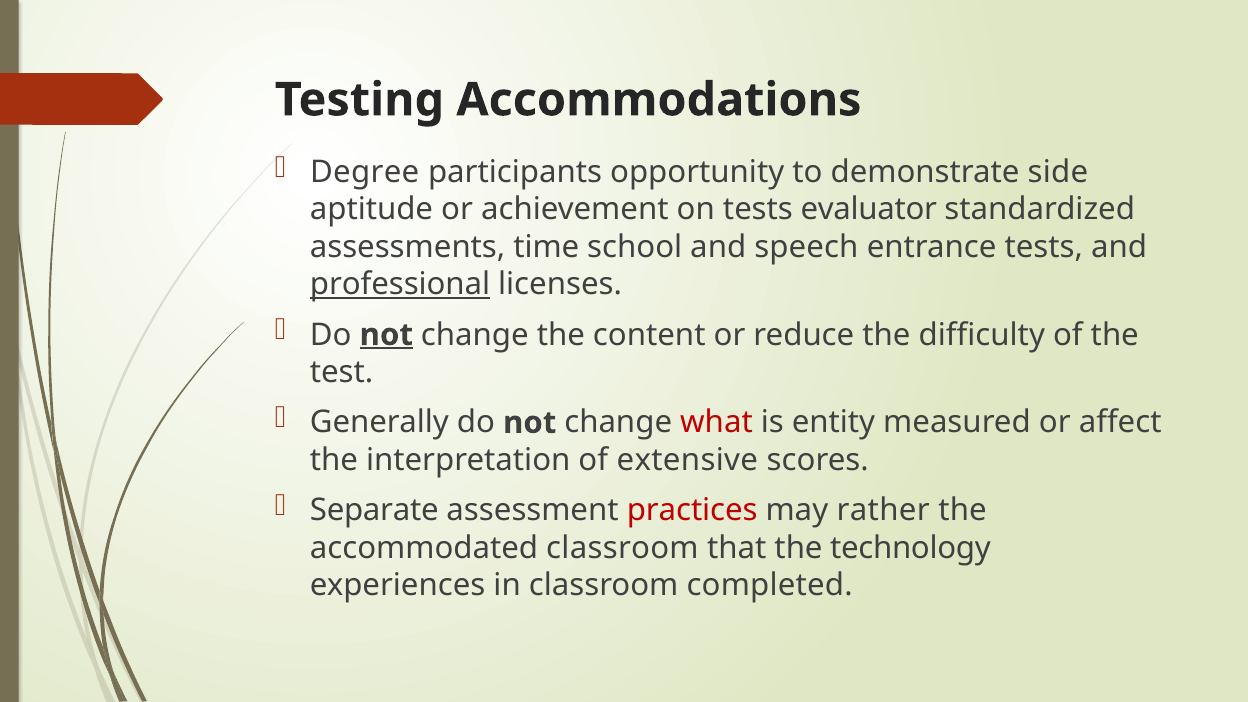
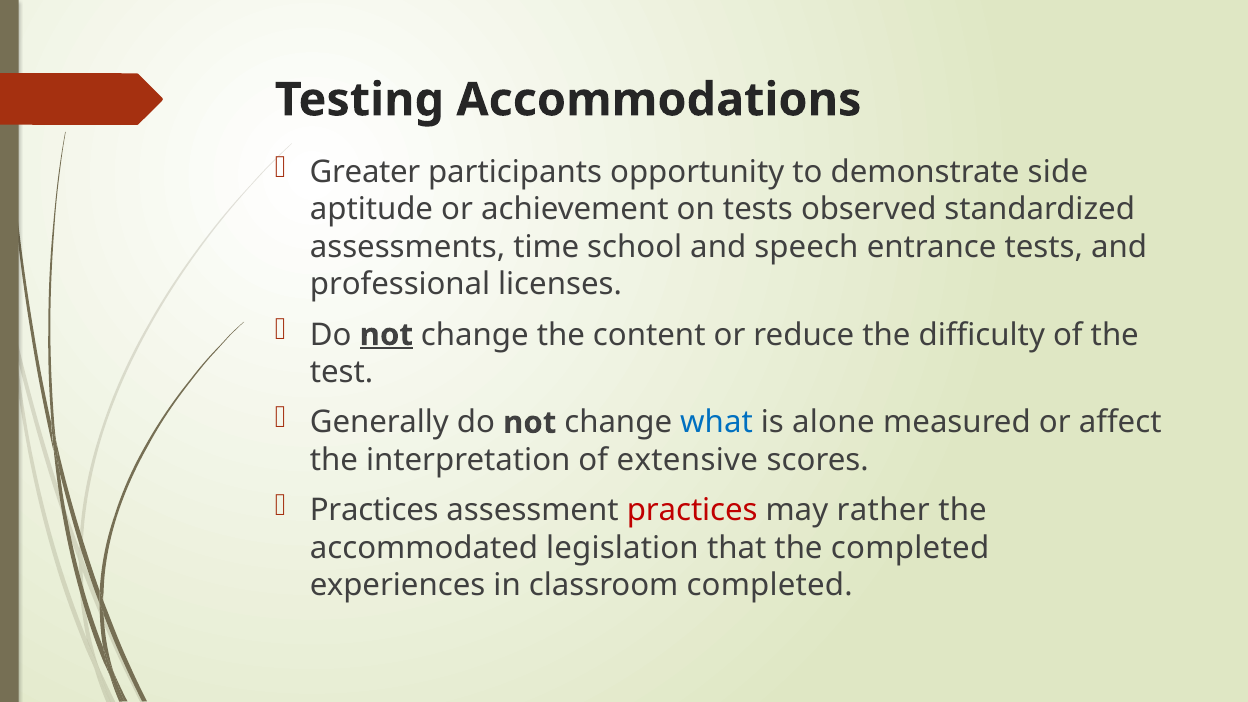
Degree: Degree -> Greater
evaluator: evaluator -> observed
professional underline: present -> none
what colour: red -> blue
entity: entity -> alone
Separate at (374, 511): Separate -> Practices
accommodated classroom: classroom -> legislation
the technology: technology -> completed
